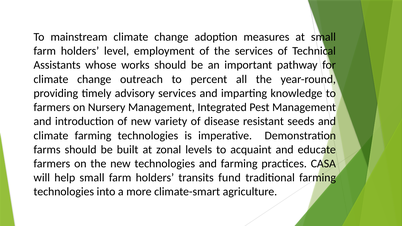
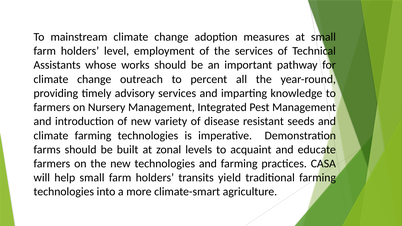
fund: fund -> yield
